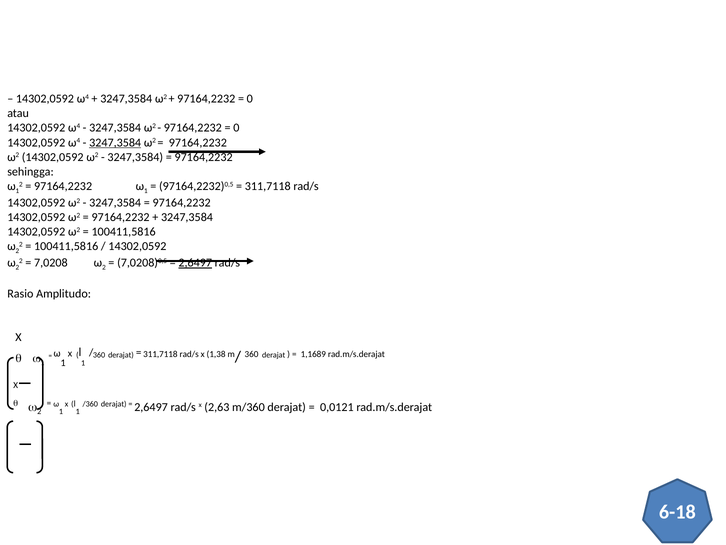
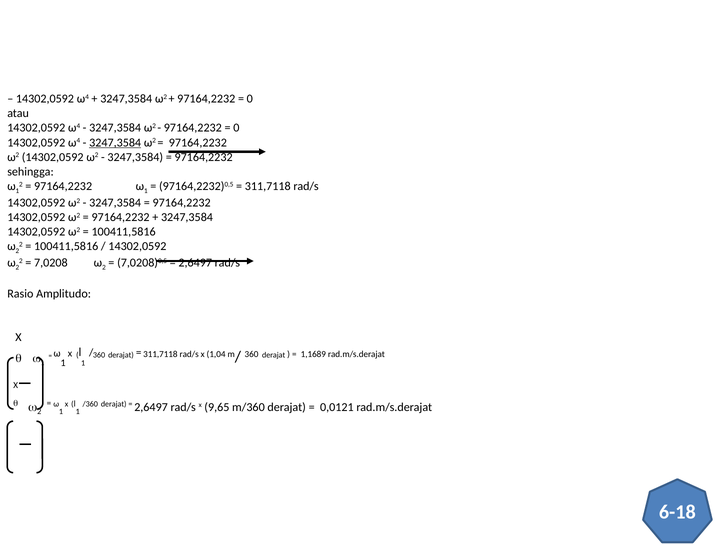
2,6497 at (195, 263) underline: present -> none
1,38: 1,38 -> 1,04
2,63: 2,63 -> 9,65
